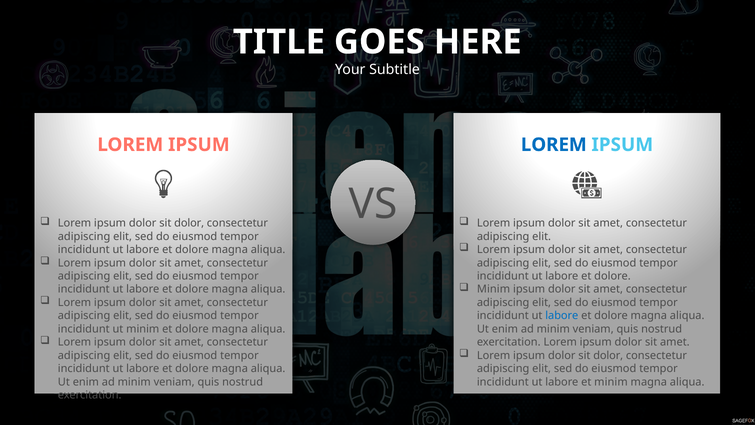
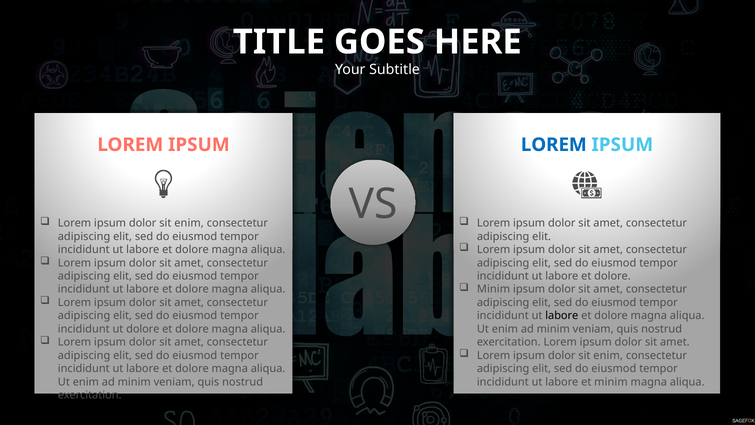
dolor at (189, 223): dolor -> enim
labore at (562, 316) colour: blue -> black
ut minim: minim -> dolore
dolor at (608, 355): dolor -> enim
